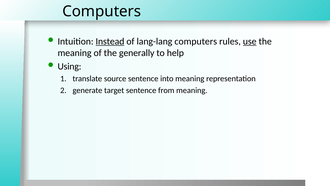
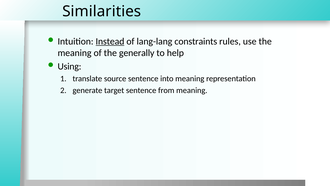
Computers at (102, 11): Computers -> Similarities
lang-lang computers: computers -> constraints
use underline: present -> none
